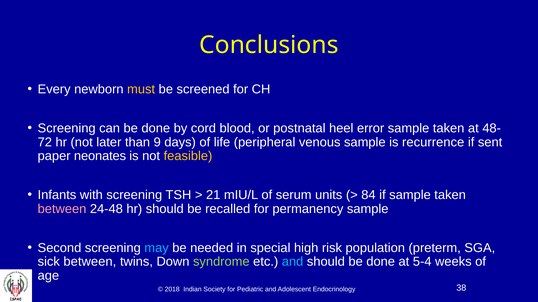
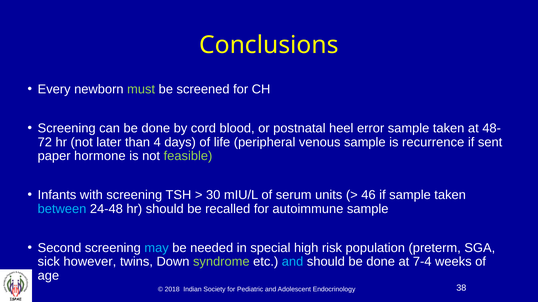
must colour: yellow -> light green
9: 9 -> 4
neonates: neonates -> hormone
feasible colour: yellow -> light green
21: 21 -> 30
84: 84 -> 46
between at (62, 209) colour: pink -> light blue
permanency: permanency -> autoimmune
sick between: between -> however
5-4: 5-4 -> 7-4
